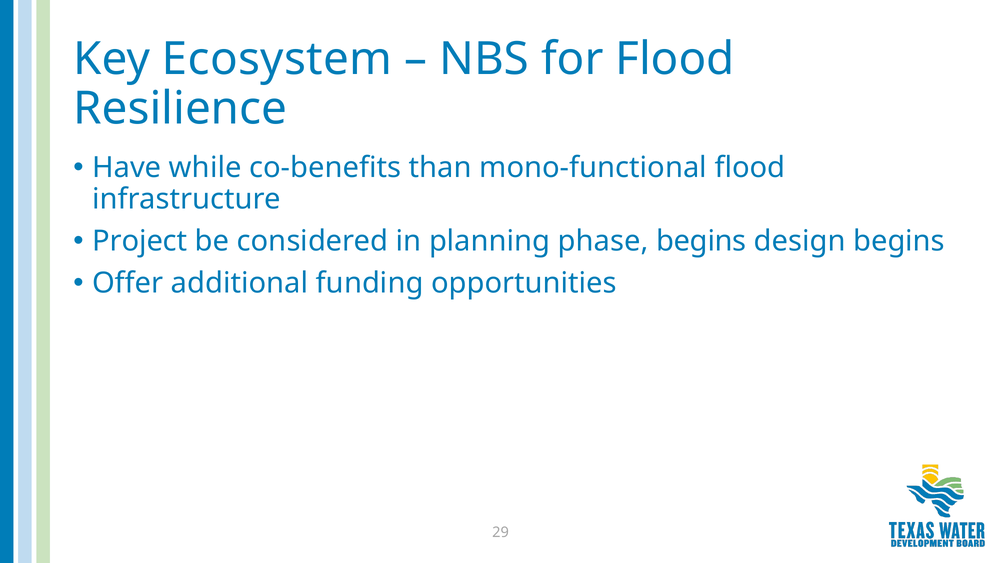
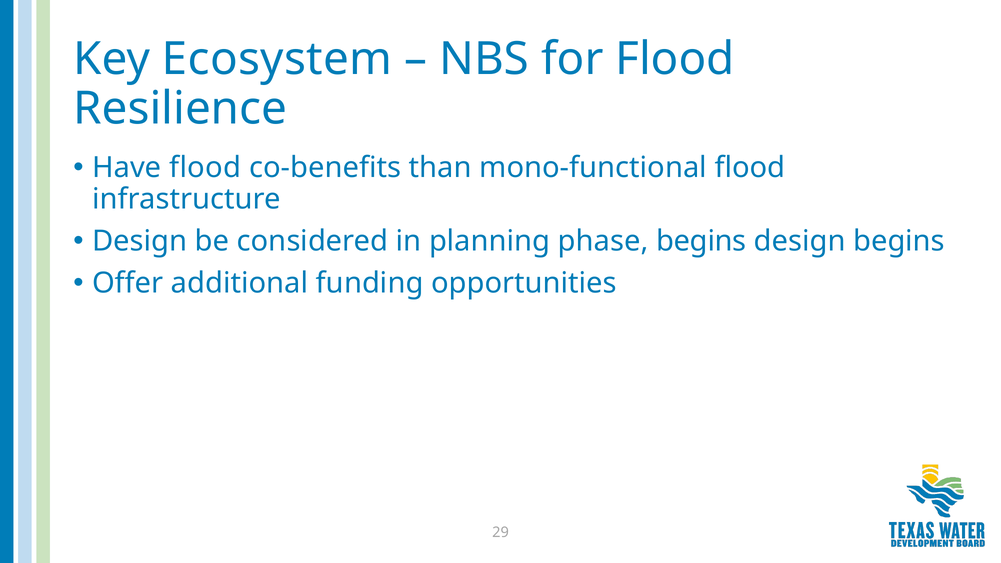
Have while: while -> flood
Project at (140, 241): Project -> Design
